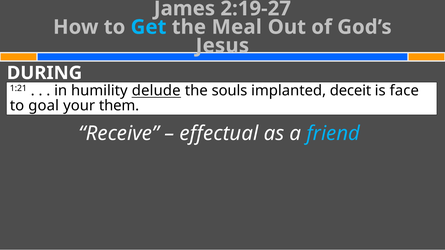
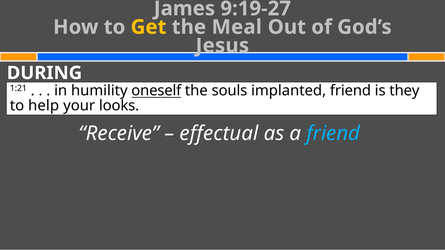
2:19-27: 2:19-27 -> 9:19-27
Get colour: light blue -> yellow
delude: delude -> oneself
implanted deceit: deceit -> friend
face: face -> they
goal: goal -> help
them: them -> looks
